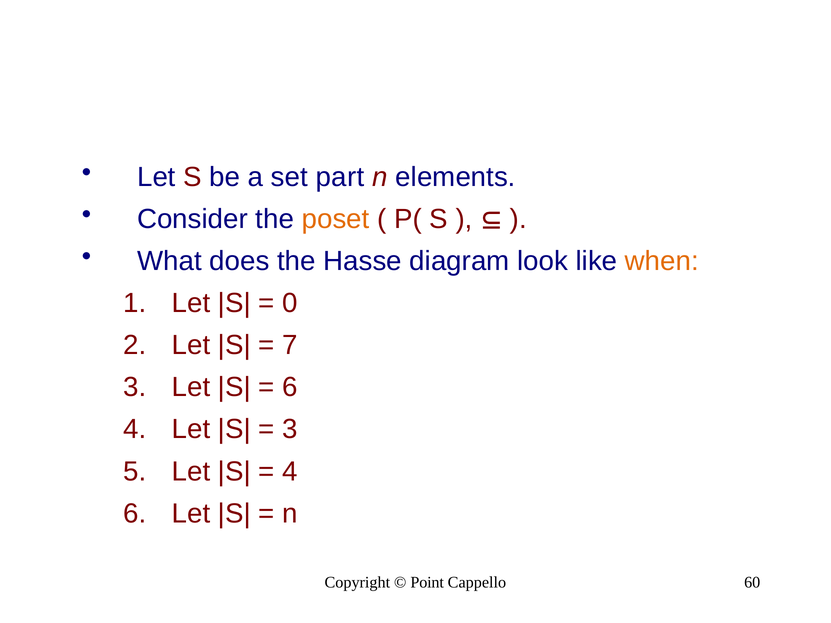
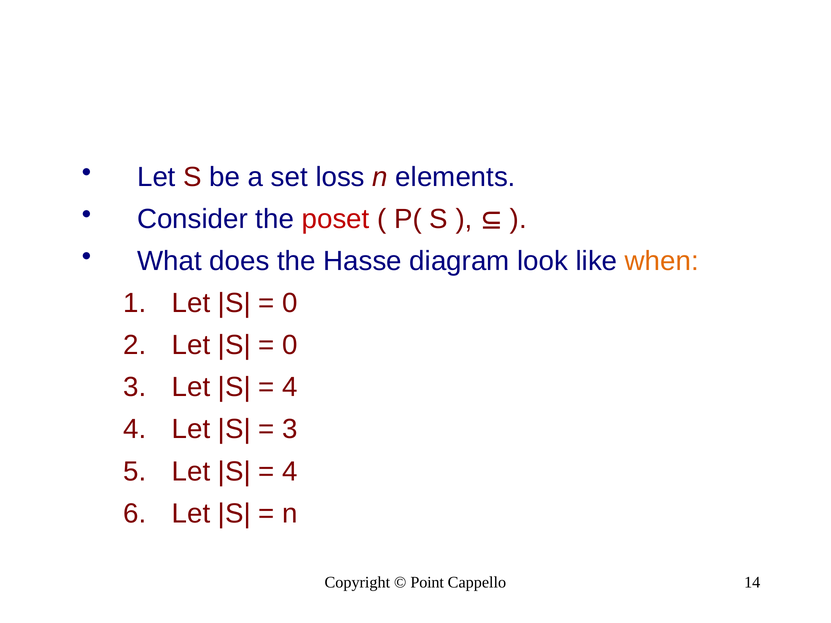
part: part -> loss
poset colour: orange -> red
7 at (290, 345): 7 -> 0
6 at (290, 387): 6 -> 4
60: 60 -> 14
